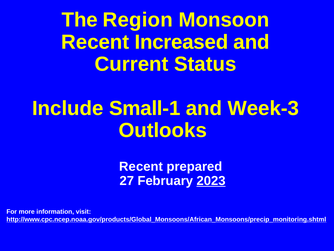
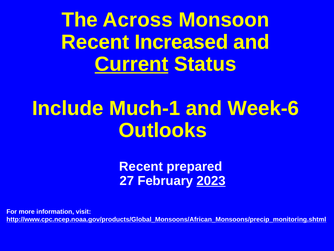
Region: Region -> Across
Current underline: none -> present
Small-1: Small-1 -> Much-1
Week-3: Week-3 -> Week-6
